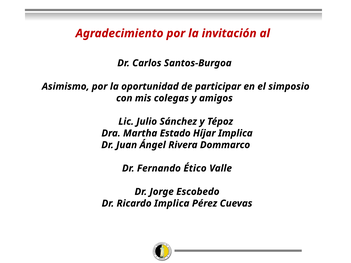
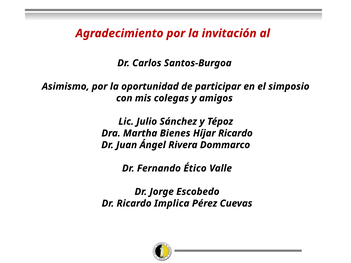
Estado: Estado -> Bienes
Híjar Implica: Implica -> Ricardo
